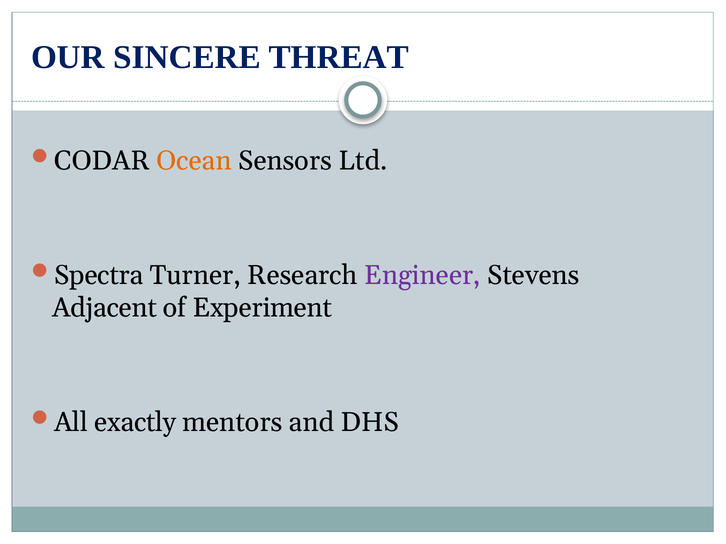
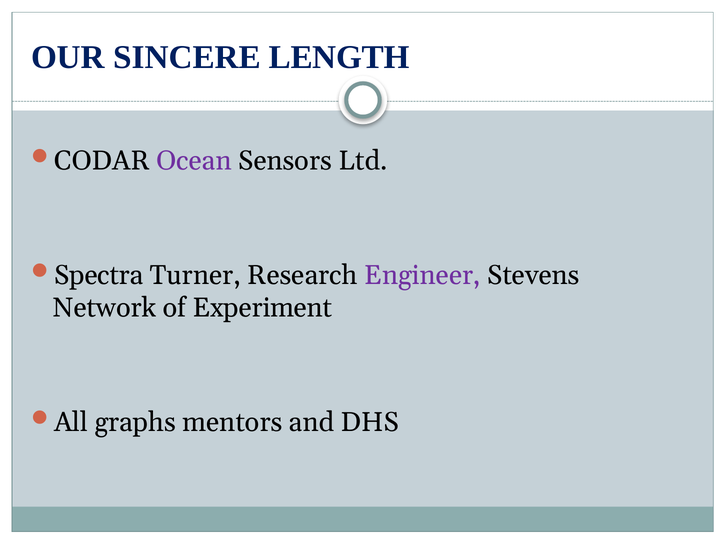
THREAT: THREAT -> LENGTH
Ocean colour: orange -> purple
Adjacent: Adjacent -> Network
exactly: exactly -> graphs
